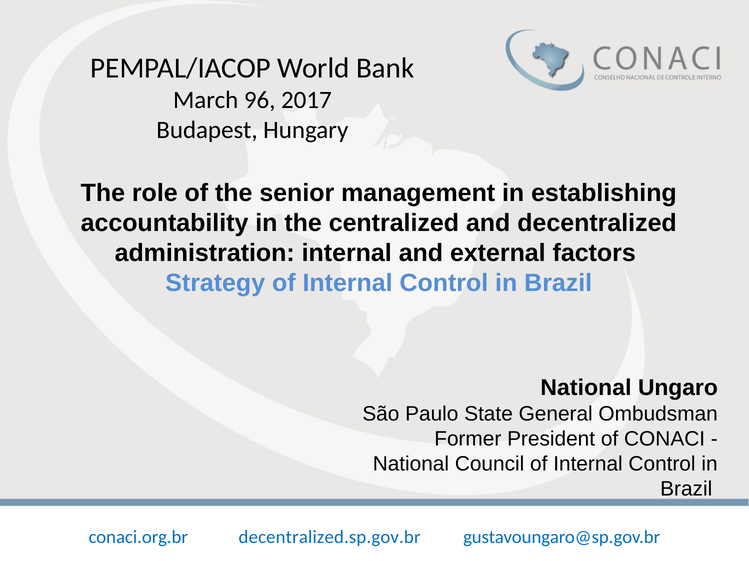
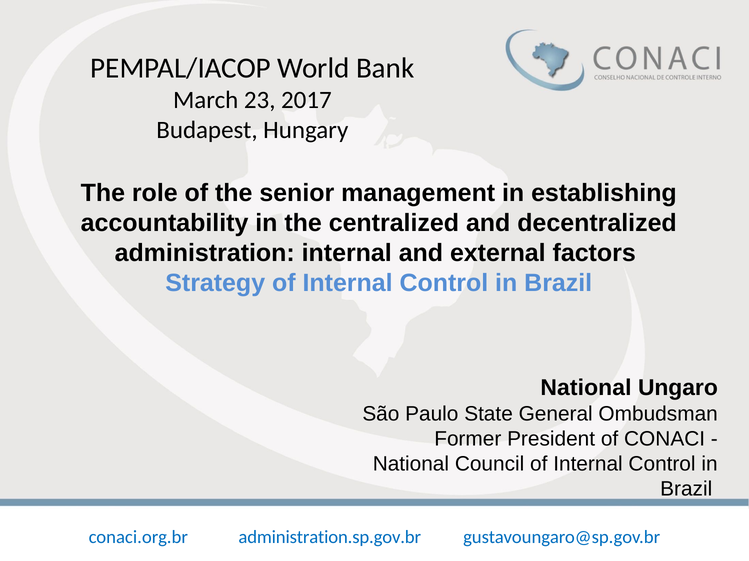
96: 96 -> 23
decentralized.sp.gov.br: decentralized.sp.gov.br -> administration.sp.gov.br
